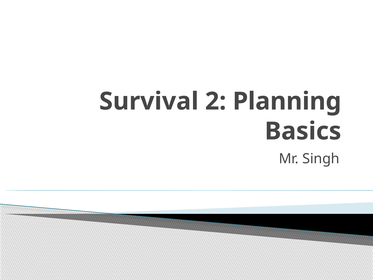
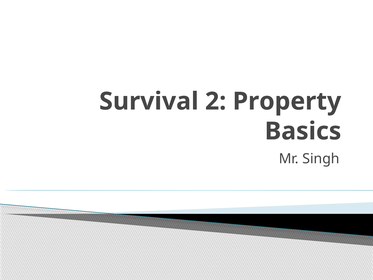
Planning: Planning -> Property
